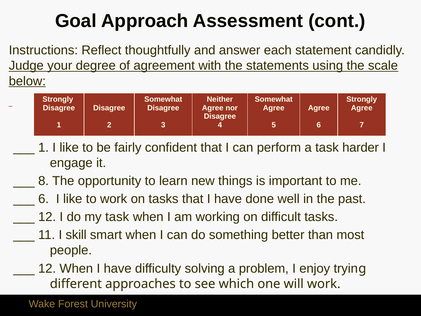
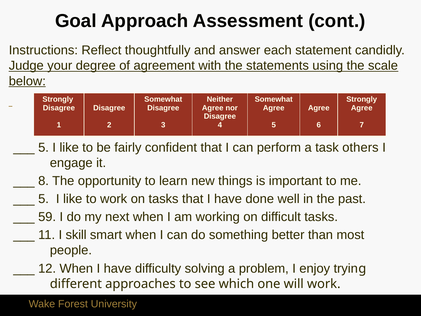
1 at (44, 147): 1 -> 5
harder: harder -> others
6 at (44, 199): 6 -> 5
12 at (47, 217): 12 -> 59
my task: task -> next
